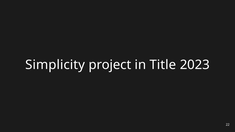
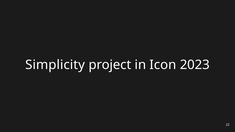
Title: Title -> Icon
